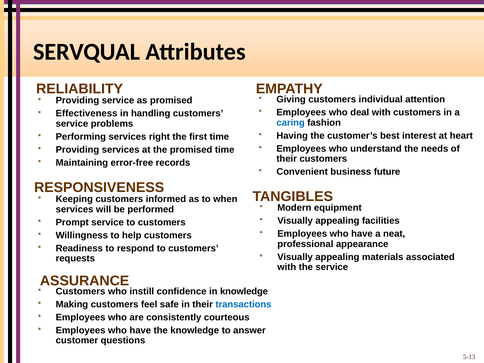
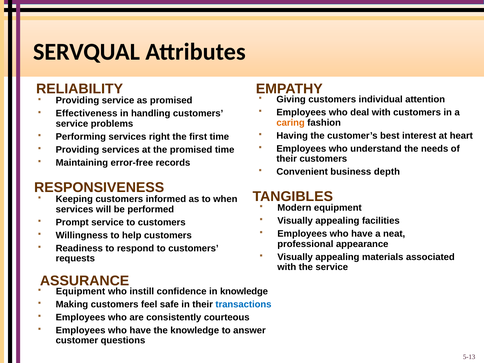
caring colour: blue -> orange
future: future -> depth
Customers at (81, 291): Customers -> Equipment
